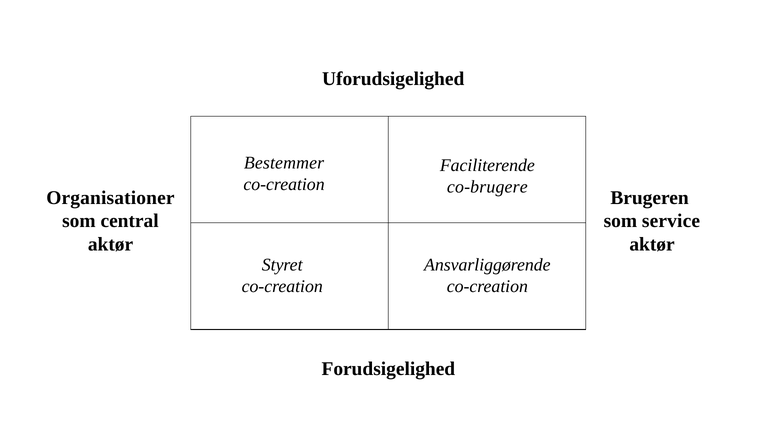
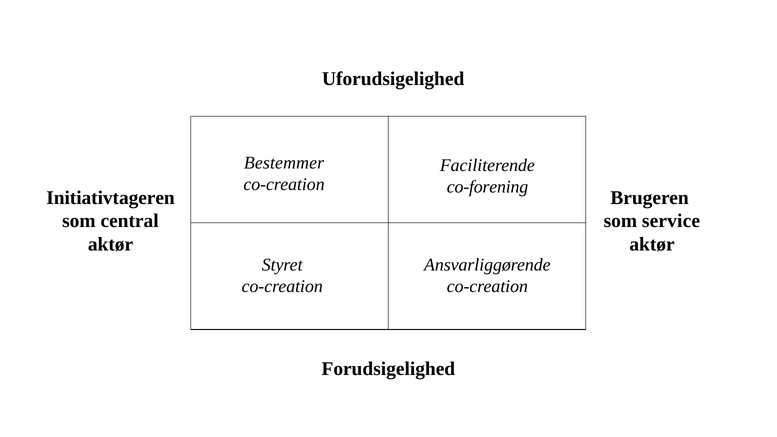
co-brugere: co-brugere -> co-forening
Organisationer: Organisationer -> Initiativtageren
